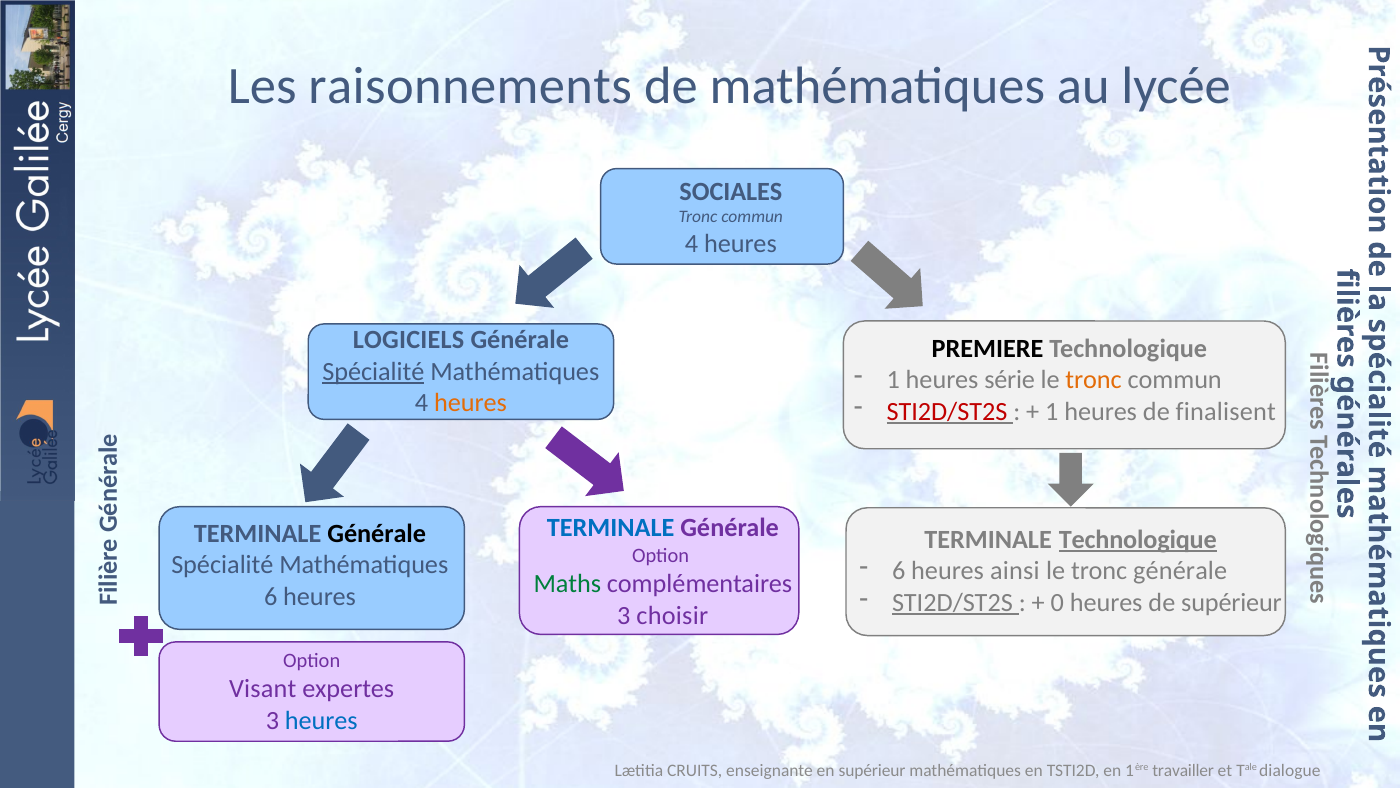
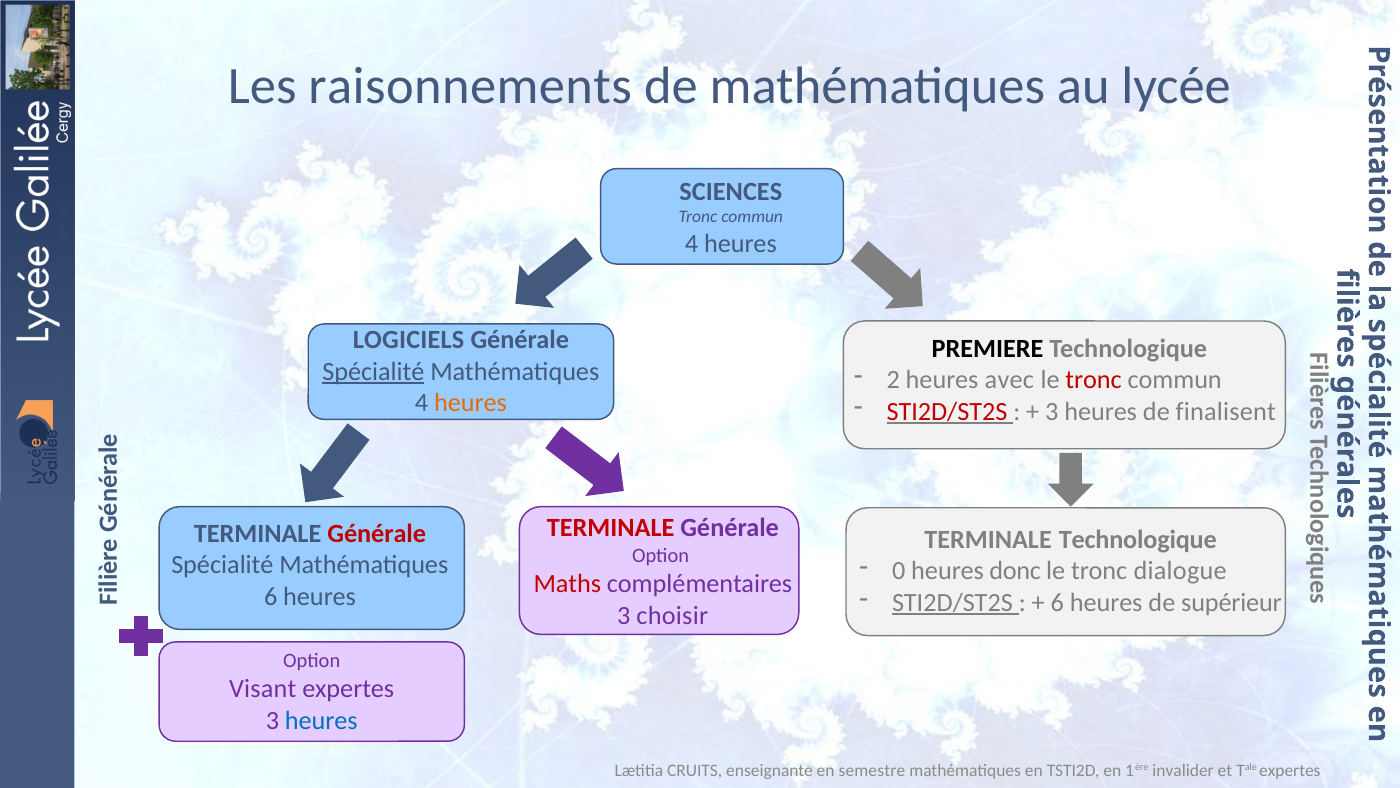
SOCIALES: SOCIALES -> SCIENCES
1 at (893, 380): 1 -> 2
série: série -> avec
tronc at (1094, 380) colour: orange -> red
1 at (1052, 411): 1 -> 3
TERMINALE at (611, 528) colour: blue -> red
Générale at (377, 533) colour: black -> red
Technologique at (1138, 539) underline: present -> none
6 at (899, 571): 6 -> 0
ainsi: ainsi -> donc
tronc générale: générale -> dialogue
Maths colour: green -> red
0 at (1057, 602): 0 -> 6
supérieur at (872, 770): supérieur -> semestre
travailler: travailler -> invalider
dialogue at (1290, 770): dialogue -> expertes
